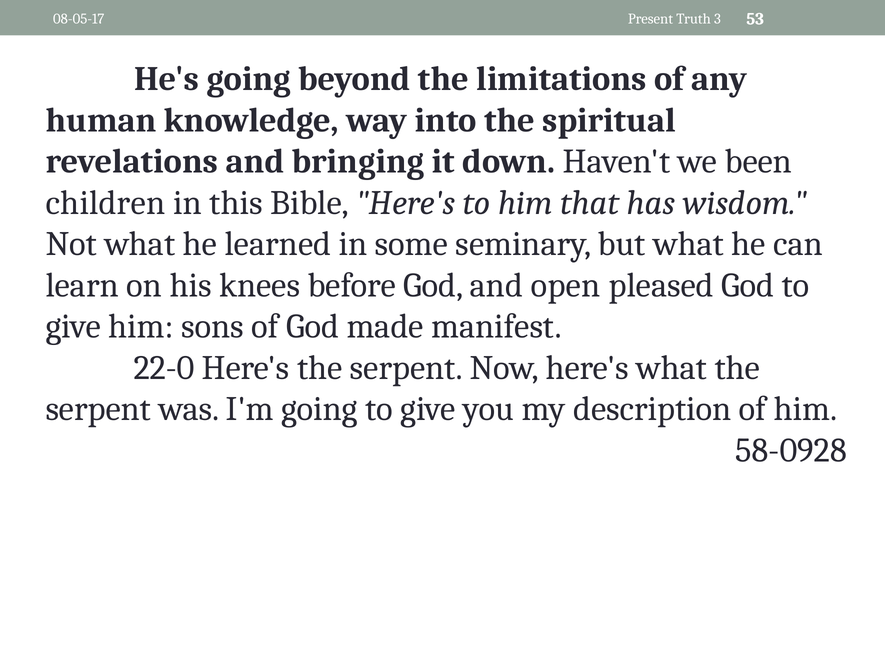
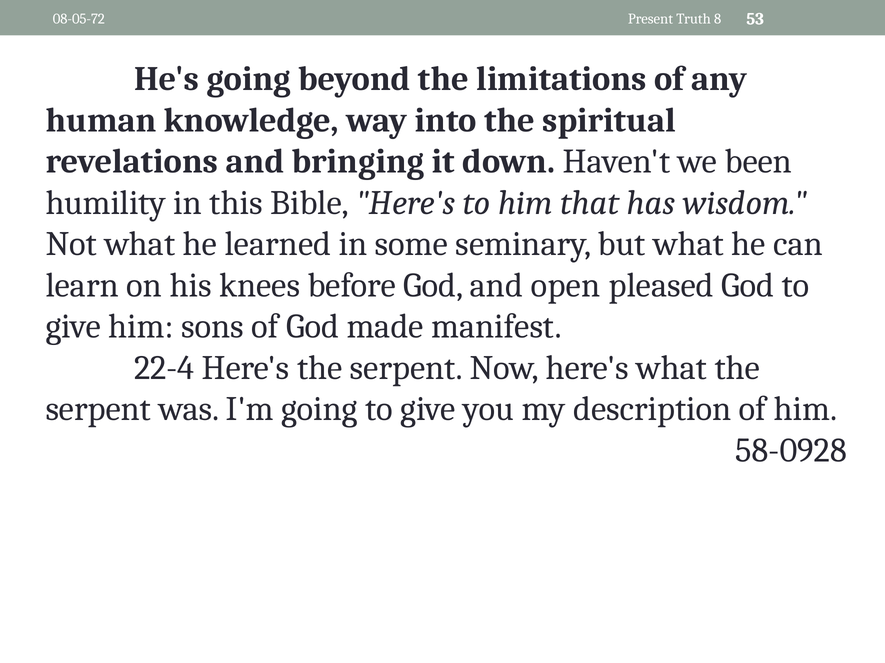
08-05-17: 08-05-17 -> 08-05-72
3: 3 -> 8
children: children -> humility
22-0: 22-0 -> 22-4
